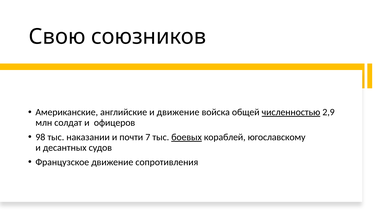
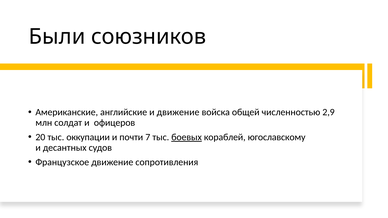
Свою: Свою -> Были
численностью underline: present -> none
98: 98 -> 20
наказании: наказании -> оккупации
